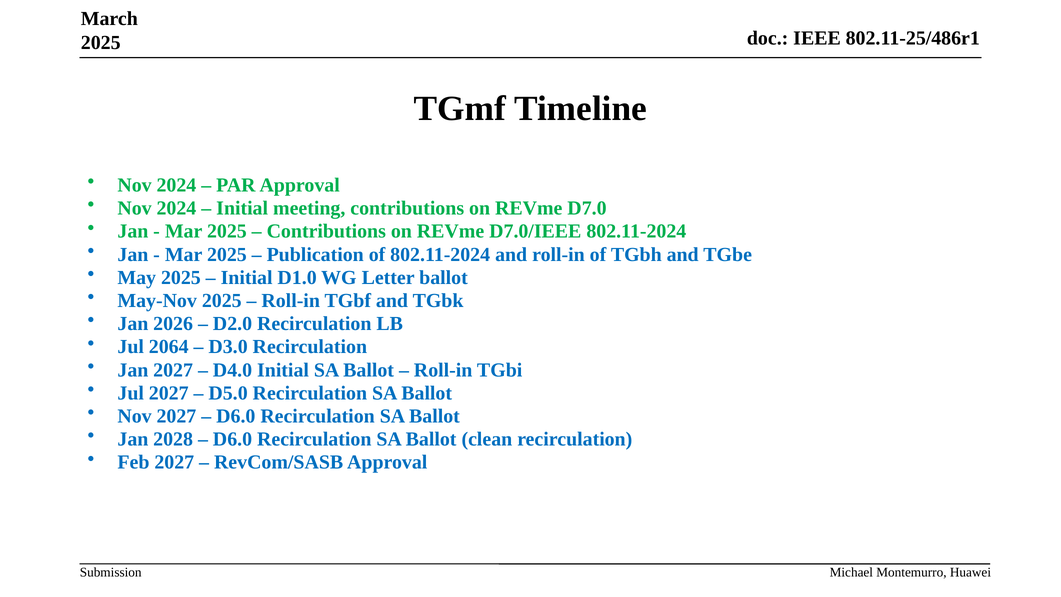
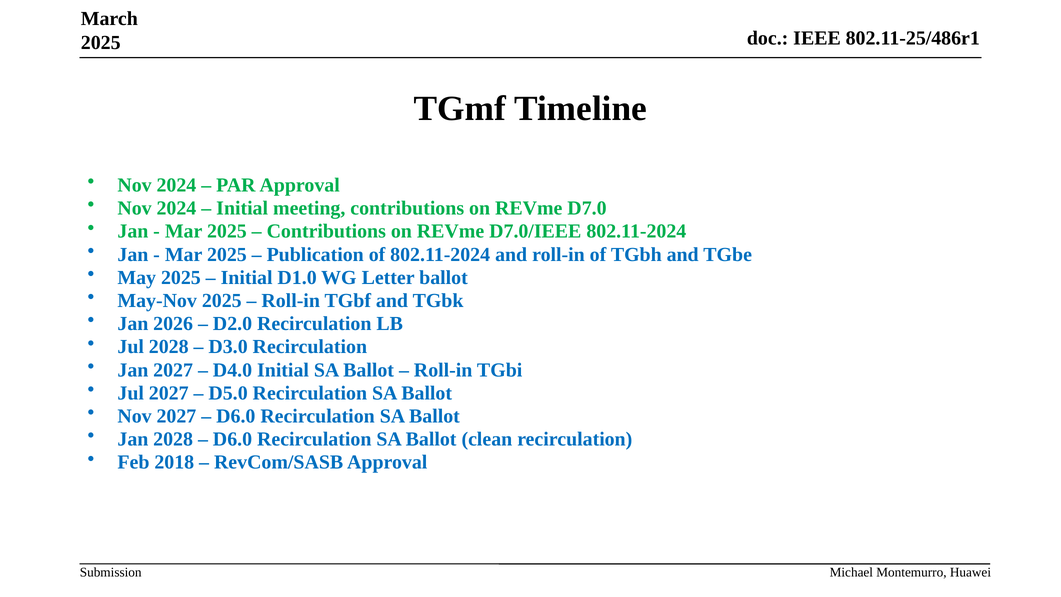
Jul 2064: 2064 -> 2028
Feb 2027: 2027 -> 2018
